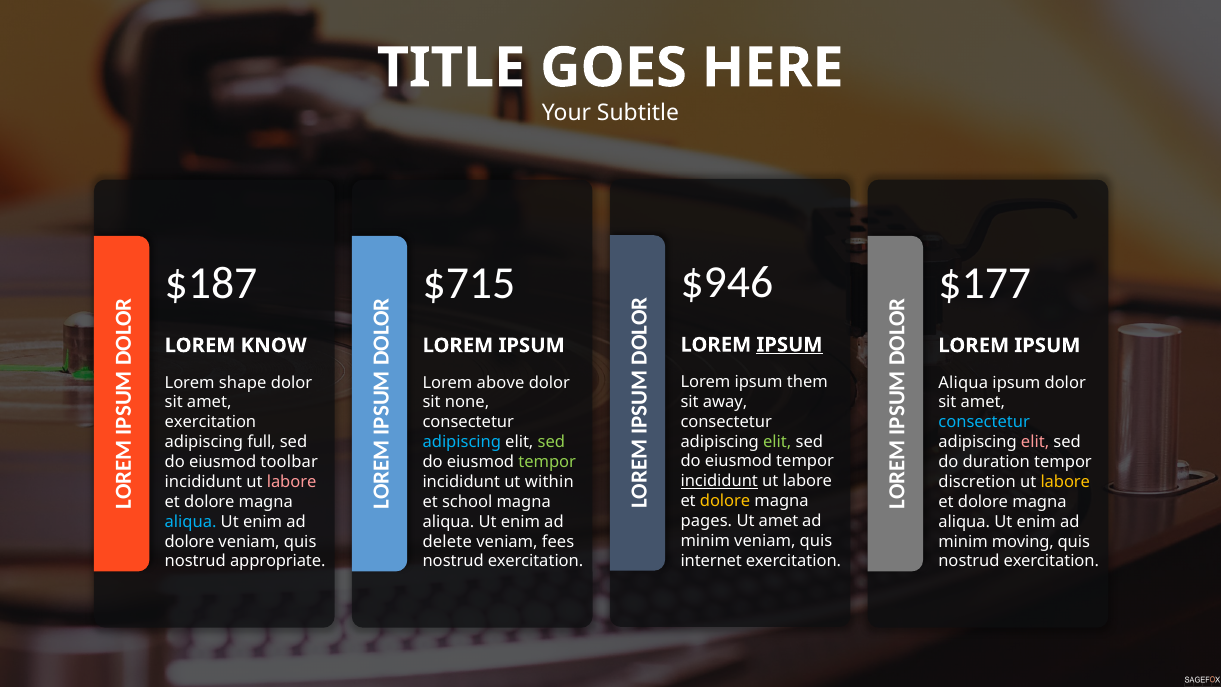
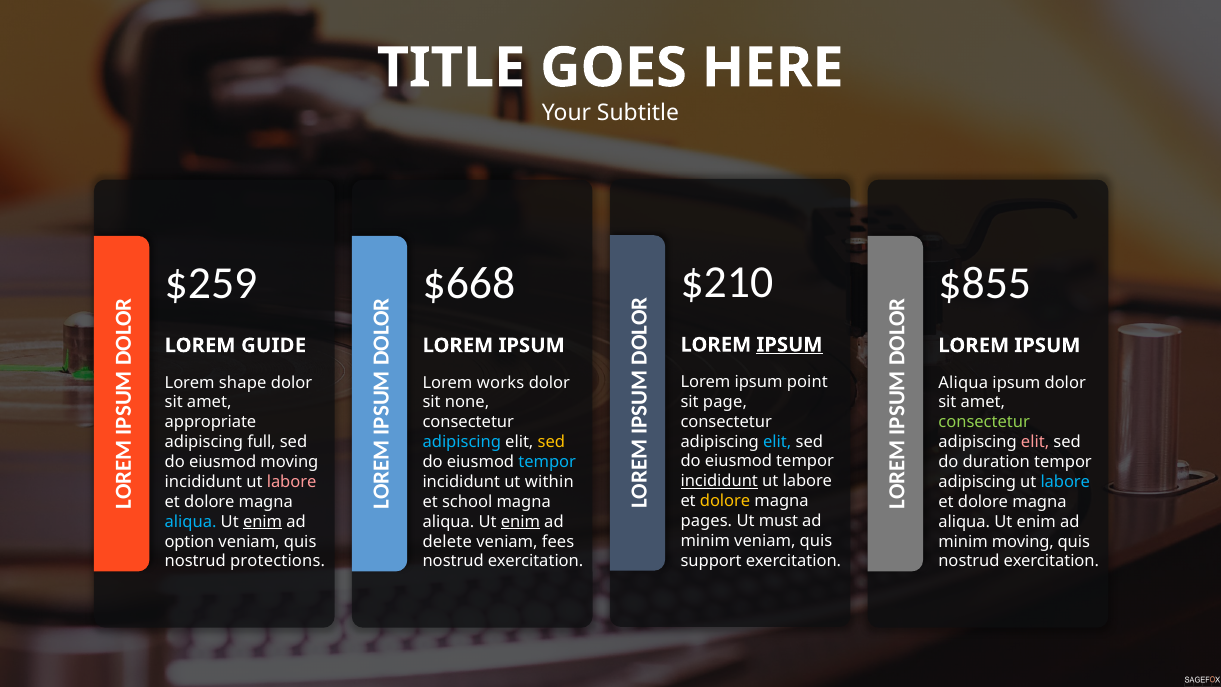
$946: $946 -> $210
$187: $187 -> $259
$715: $715 -> $668
$177: $177 -> $855
KNOW: KNOW -> GUIDE
them: them -> point
above: above -> works
away: away -> page
exercitation at (210, 422): exercitation -> appropriate
consectetur at (984, 422) colour: light blue -> light green
elit at (777, 441) colour: light green -> light blue
sed at (551, 442) colour: light green -> yellow
eiusmod toolbar: toolbar -> moving
tempor at (547, 462) colour: light green -> light blue
discretion at (977, 482): discretion -> adipiscing
labore at (1065, 482) colour: yellow -> light blue
Ut amet: amet -> must
enim at (263, 522) underline: none -> present
enim at (520, 522) underline: none -> present
dolore at (190, 541): dolore -> option
internet: internet -> support
appropriate: appropriate -> protections
